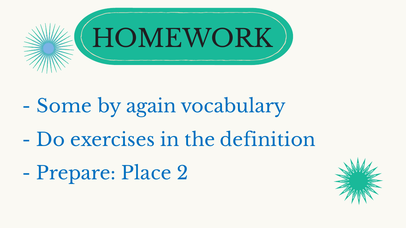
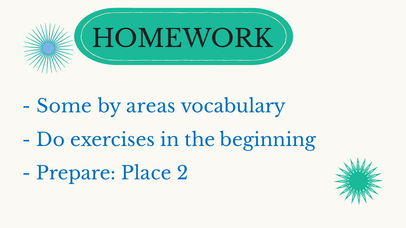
again: again -> areas
definition: definition -> beginning
